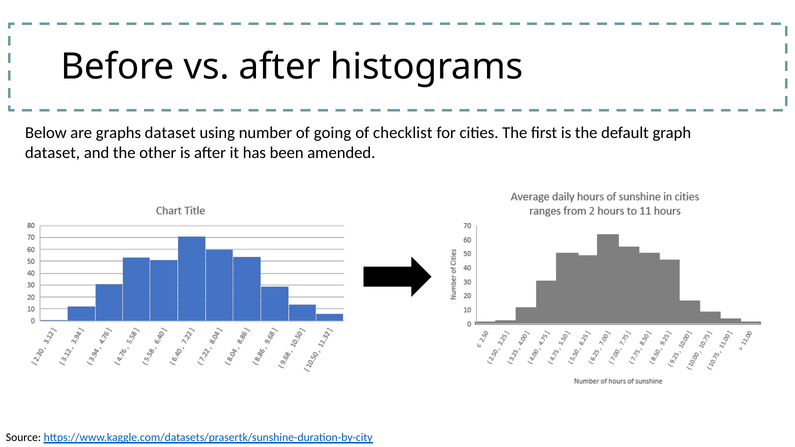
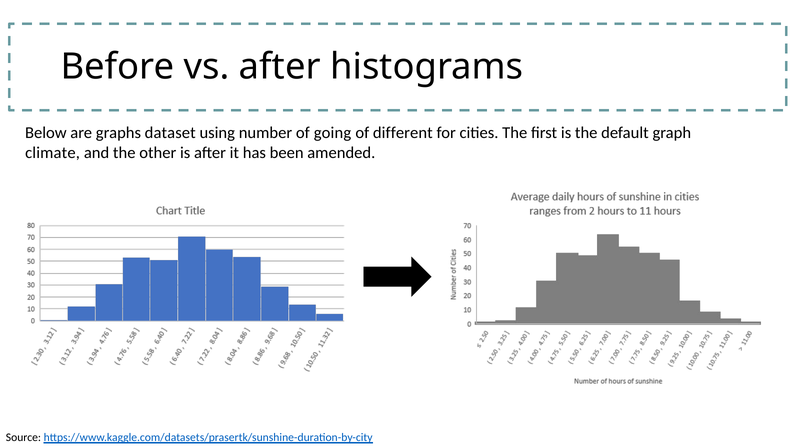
checklist: checklist -> different
dataset at (53, 153): dataset -> climate
